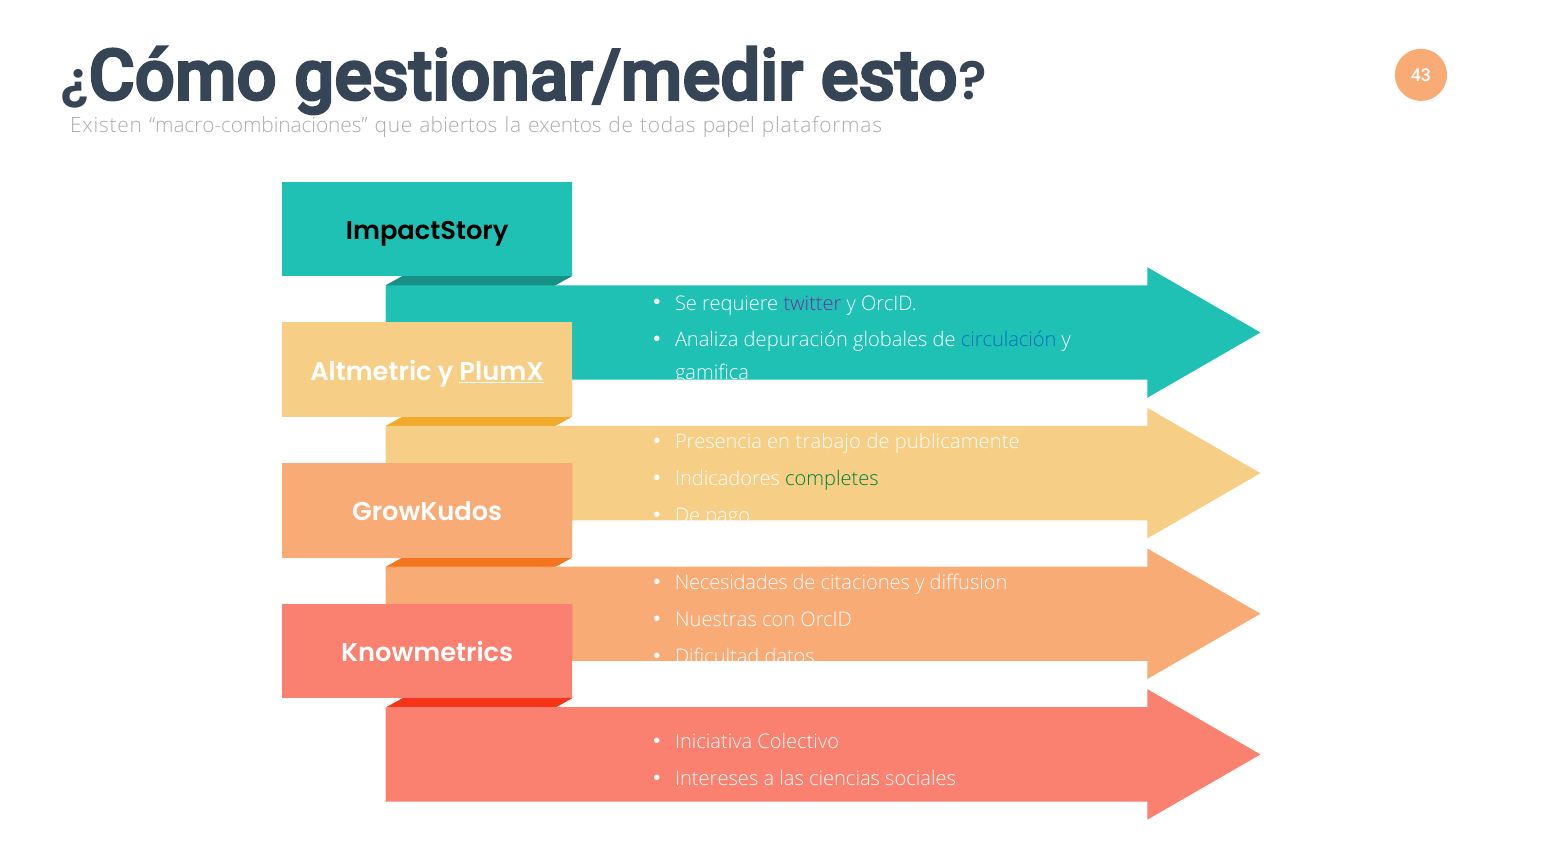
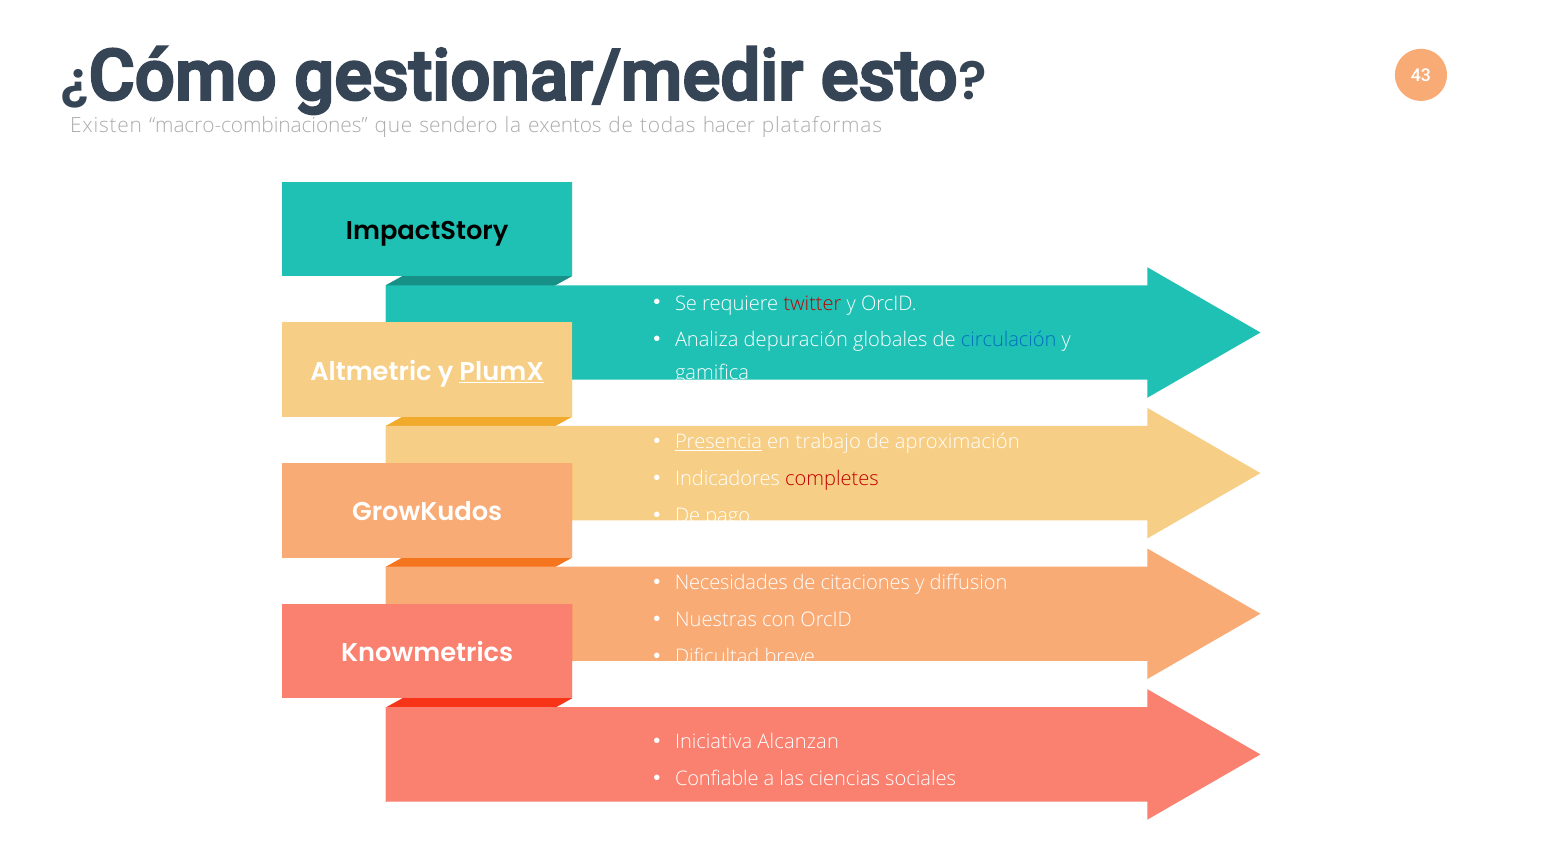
abiertos: abiertos -> sendero
papel: papel -> hacer
twitter colour: purple -> red
Presencia underline: none -> present
publicamente: publicamente -> aproximación
completes colour: green -> red
datos: datos -> breve
Colectivo: Colectivo -> Alcanzan
Intereses: Intereses -> Confiable
